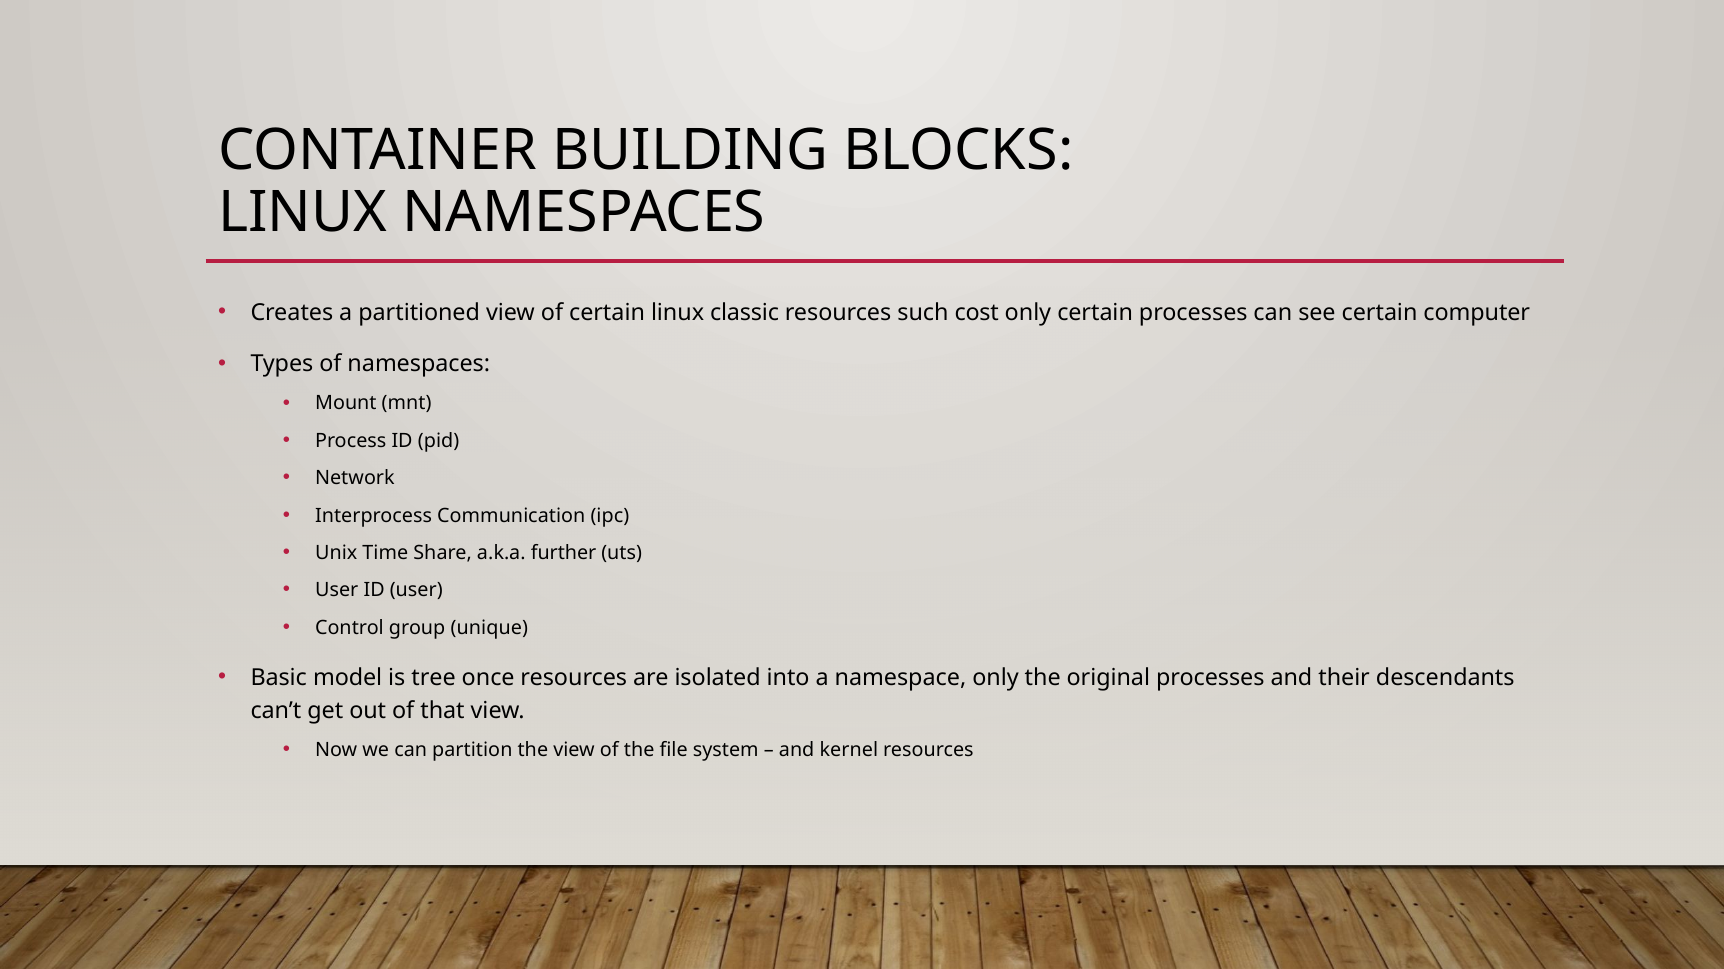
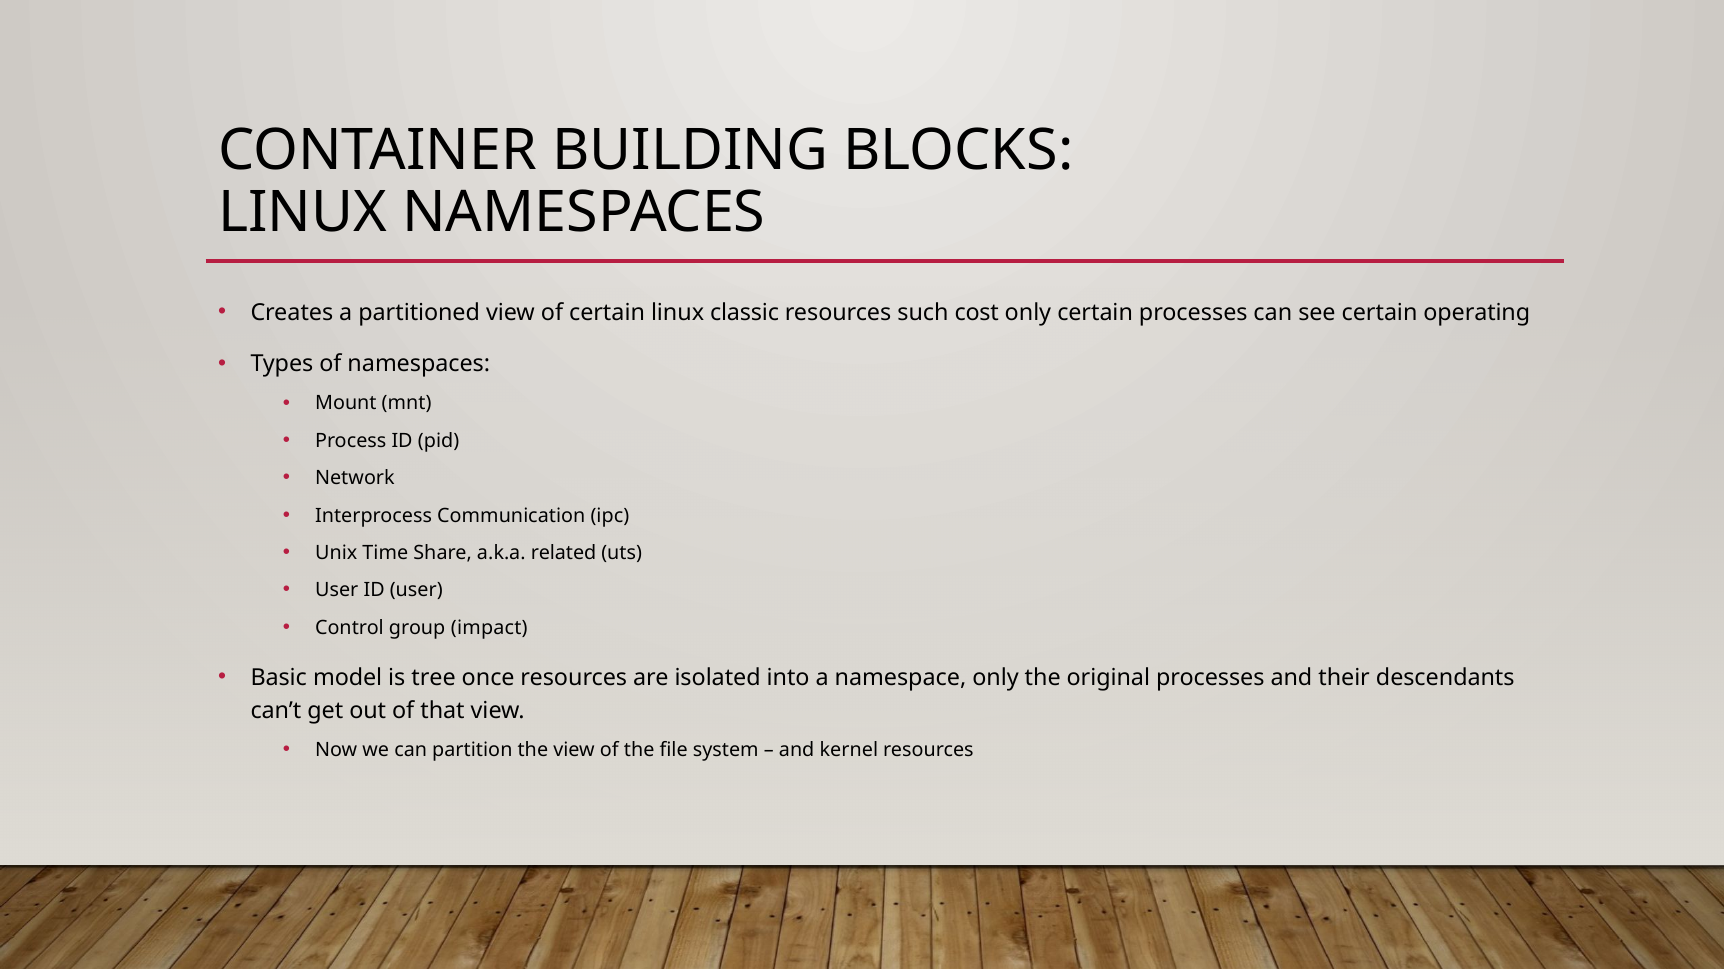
computer: computer -> operating
further: further -> related
unique: unique -> impact
